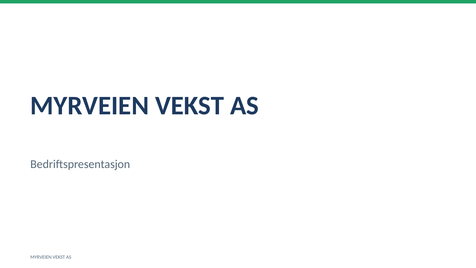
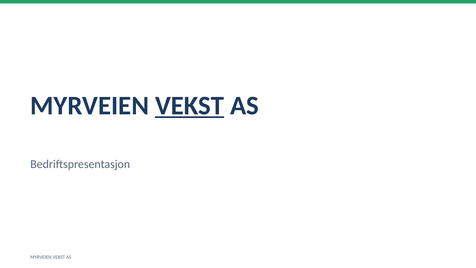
VEKST at (190, 106) underline: none -> present
